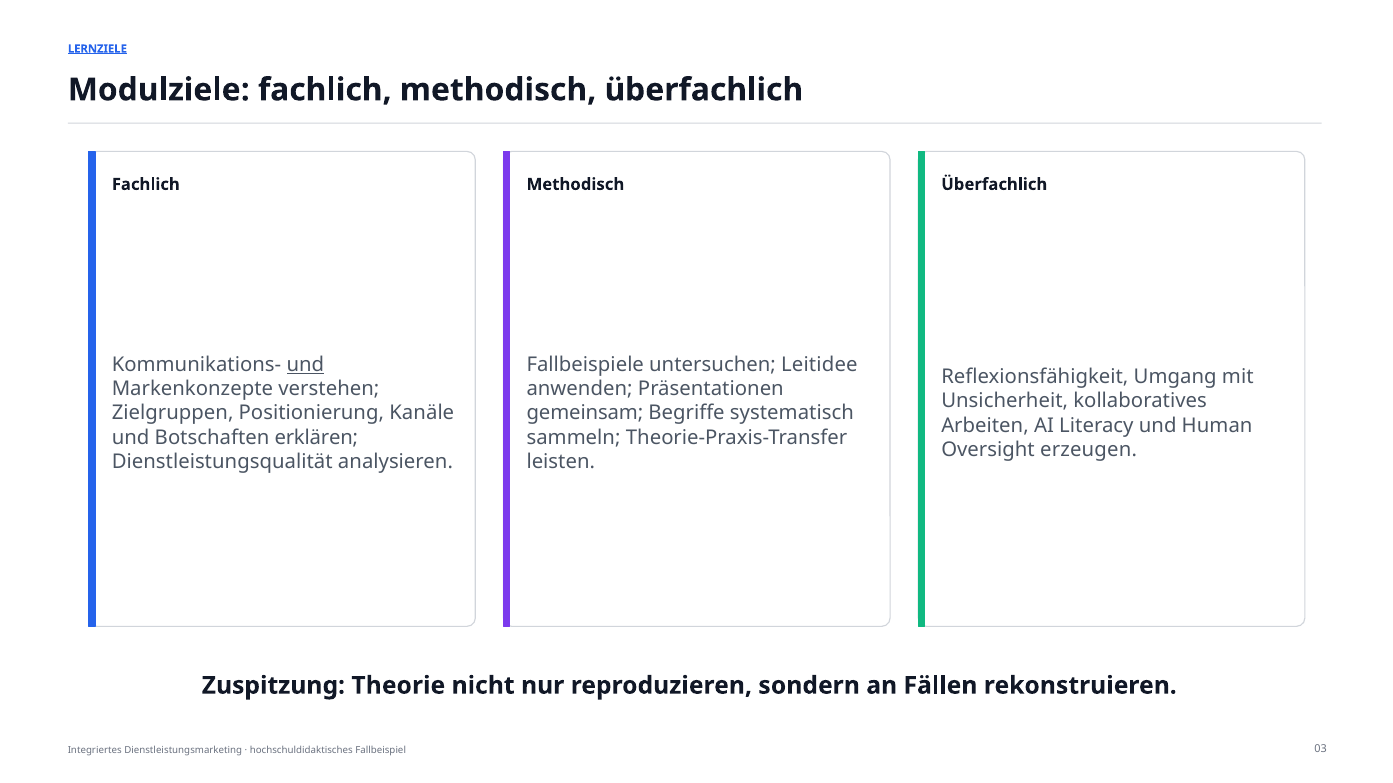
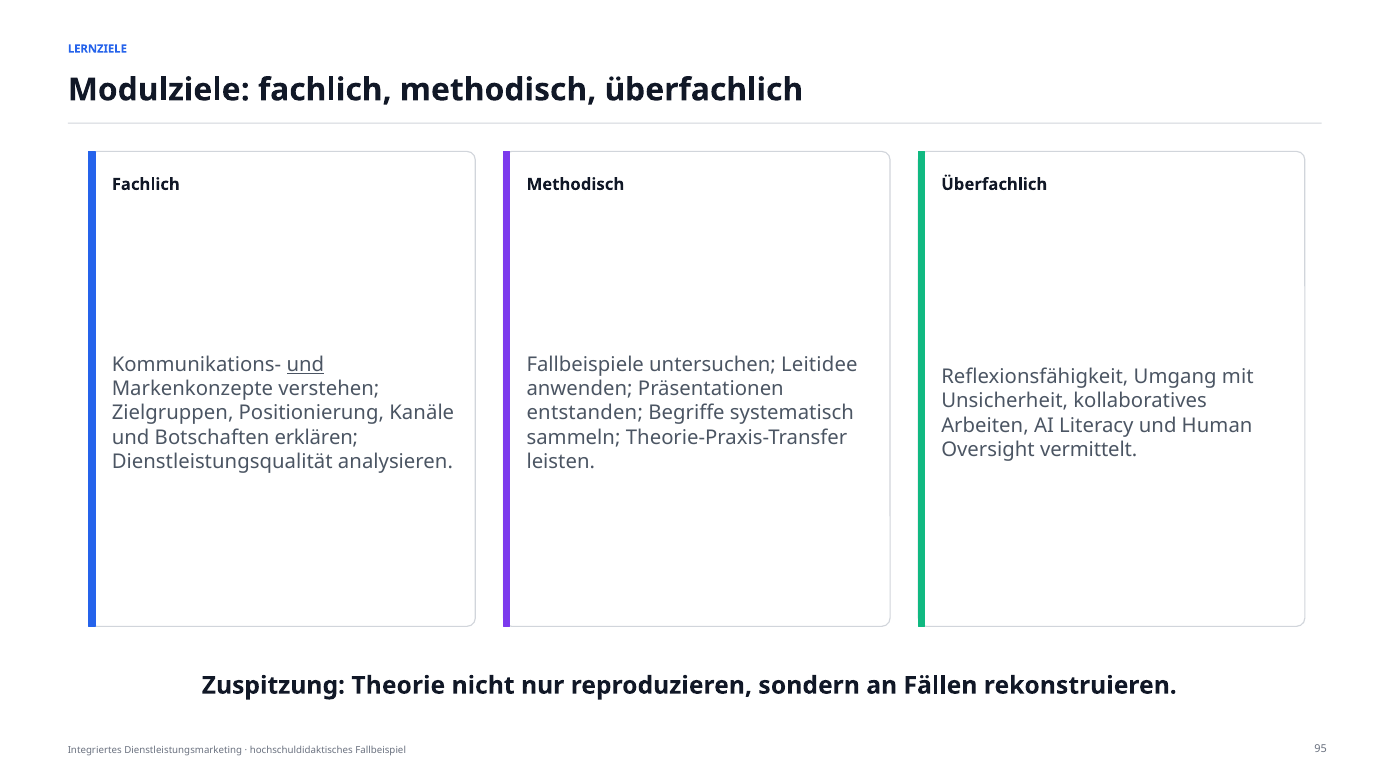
LERNZIELE underline: present -> none
gemeinsam: gemeinsam -> entstanden
erzeugen: erzeugen -> vermittelt
03: 03 -> 95
